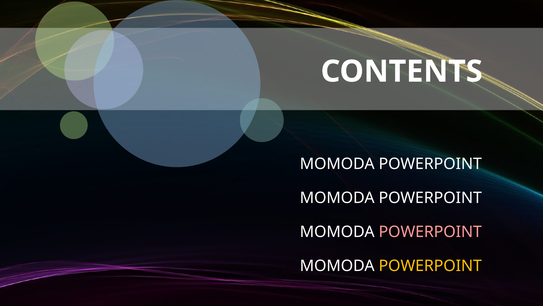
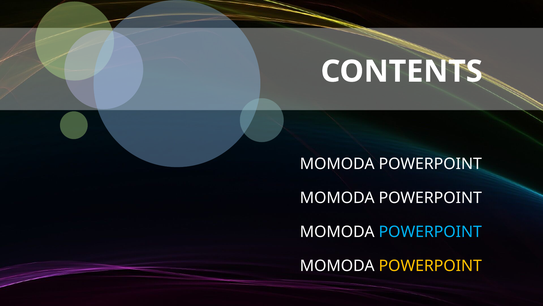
POWERPOINT at (430, 231) colour: pink -> light blue
